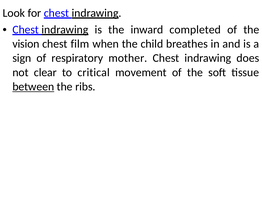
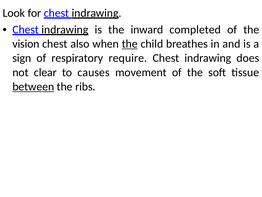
film: film -> also
the at (130, 44) underline: none -> present
mother: mother -> require
critical: critical -> causes
